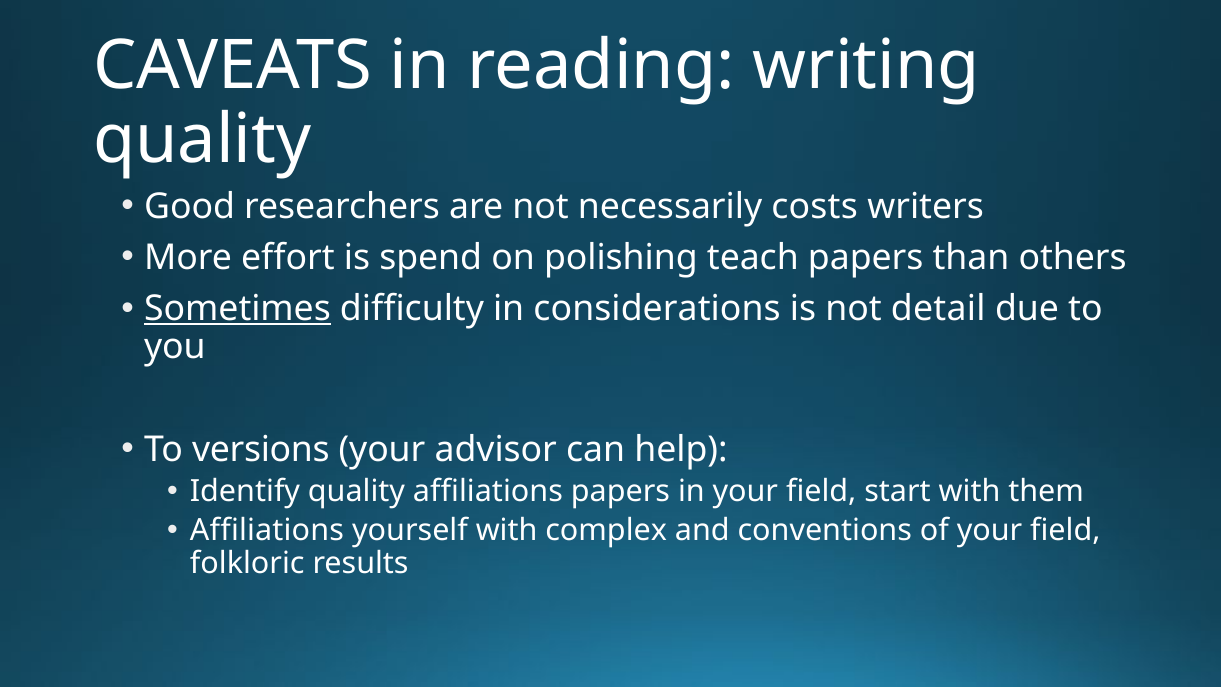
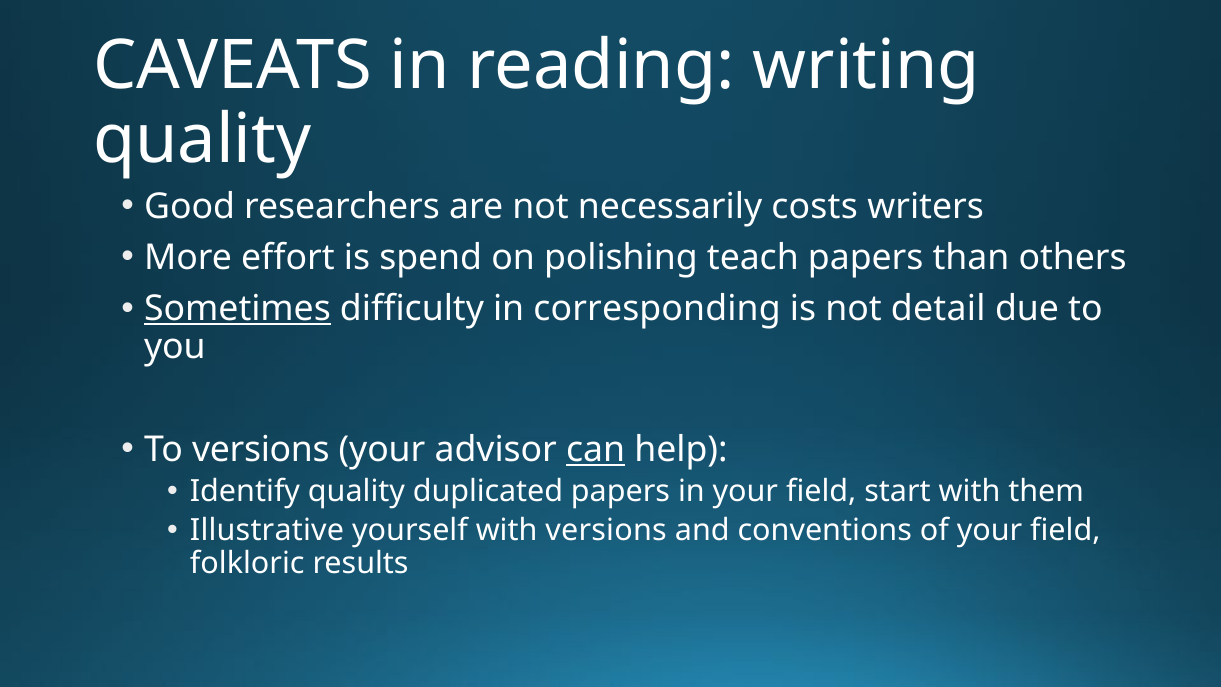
considerations: considerations -> corresponding
can underline: none -> present
quality affiliations: affiliations -> duplicated
Affiliations at (267, 531): Affiliations -> Illustrative
with complex: complex -> versions
